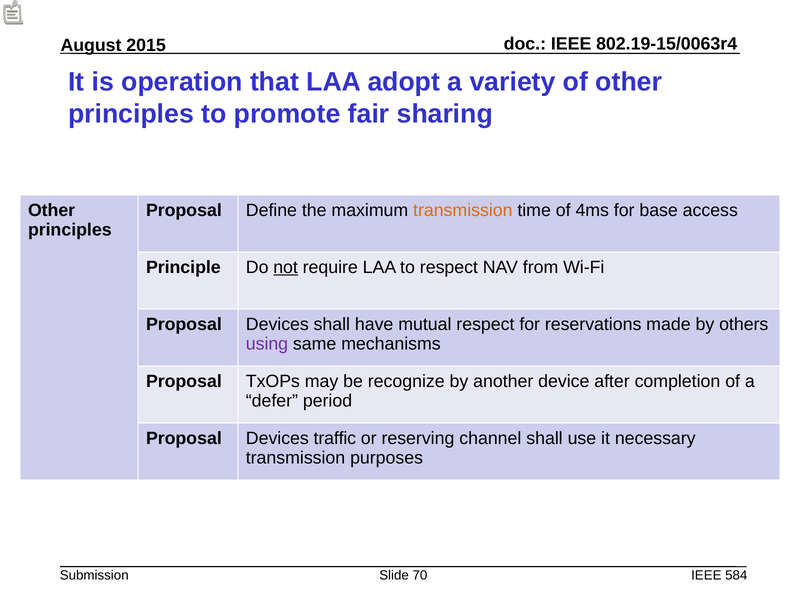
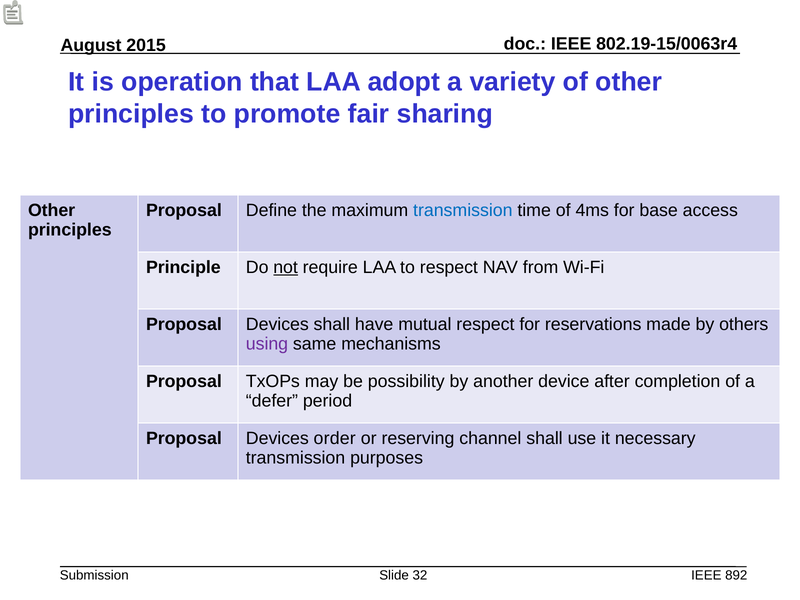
transmission at (463, 210) colour: orange -> blue
recognize: recognize -> possibility
traffic: traffic -> order
70: 70 -> 32
584: 584 -> 892
